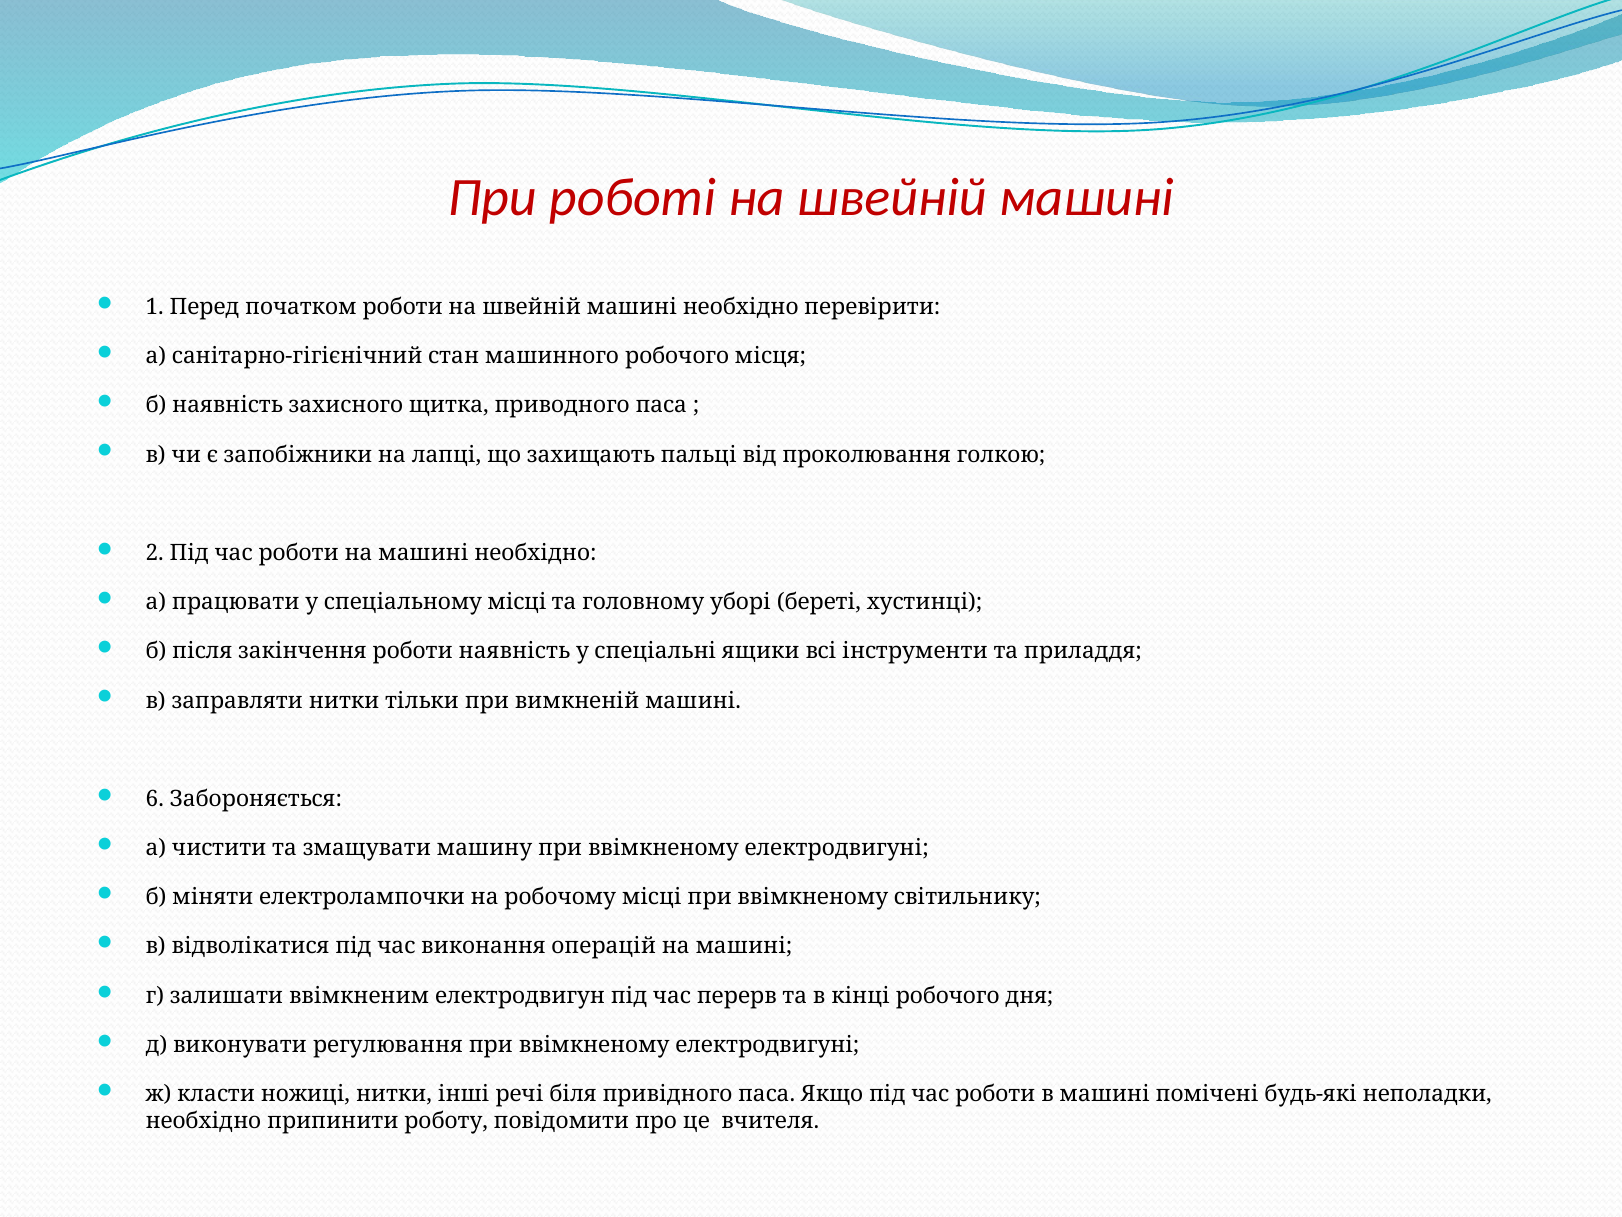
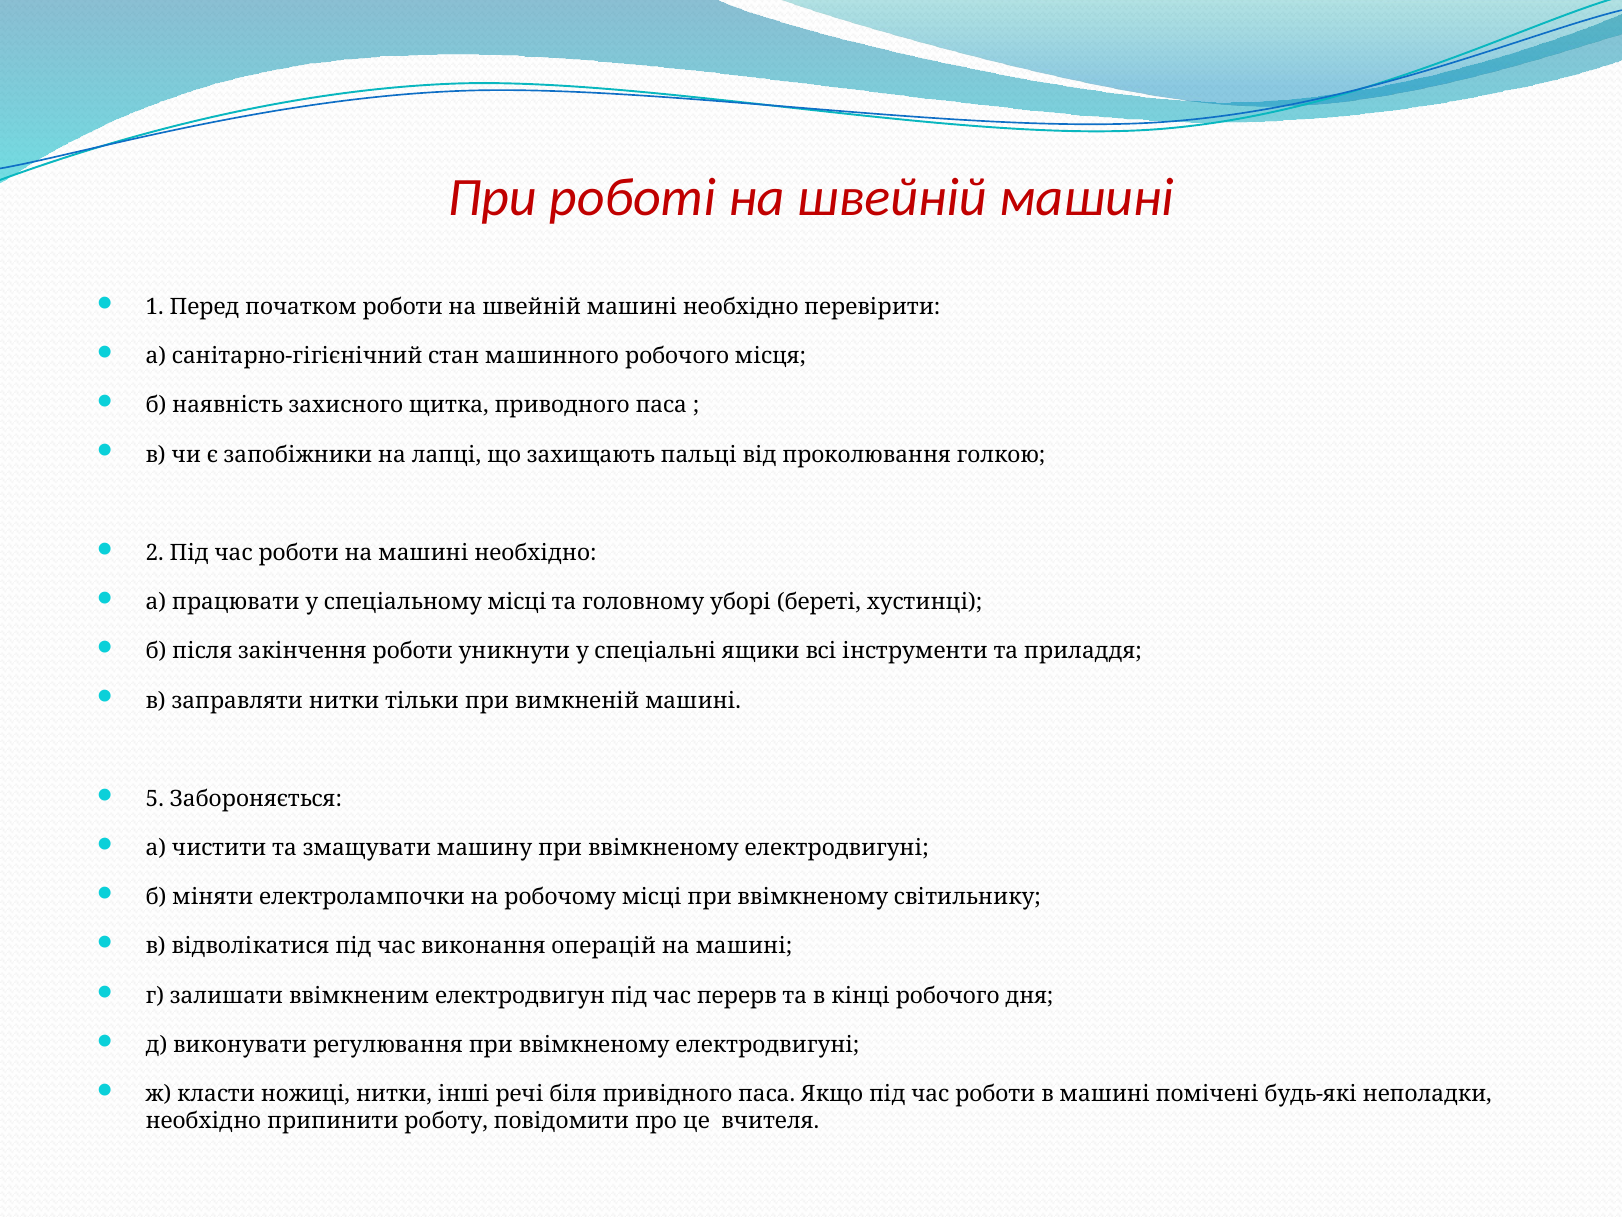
роботи наявність: наявність -> уникнути
6: 6 -> 5
